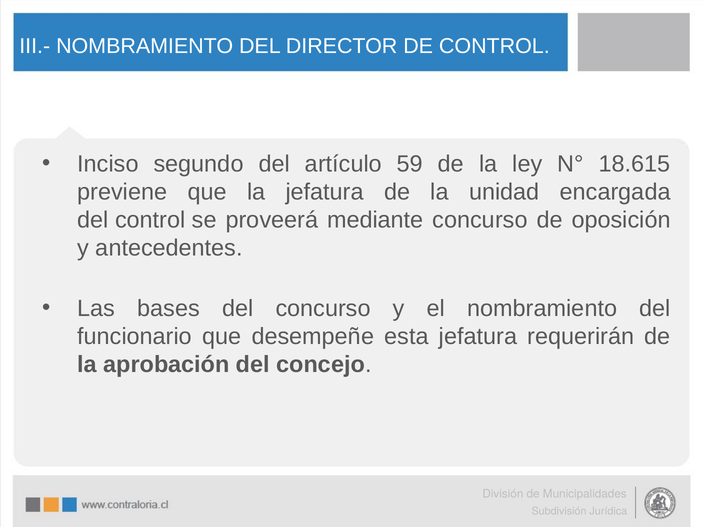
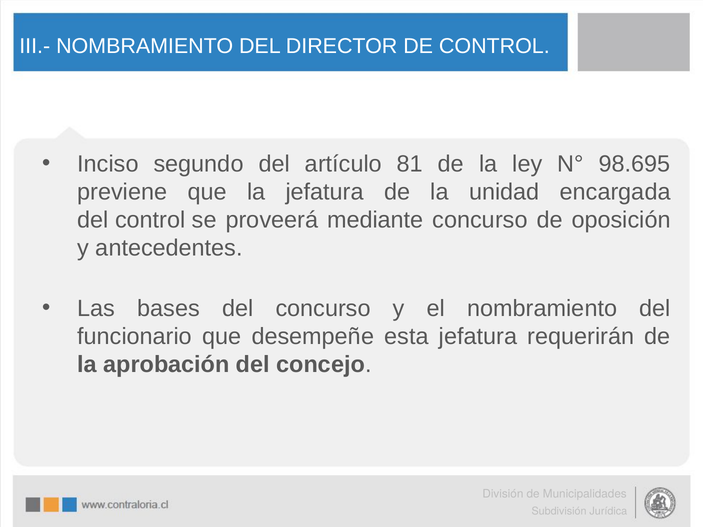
59: 59 -> 81
18.615: 18.615 -> 98.695
